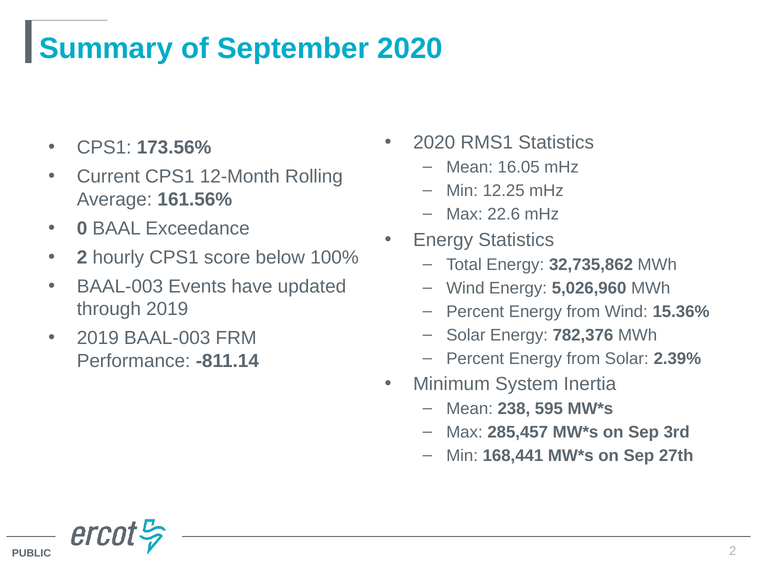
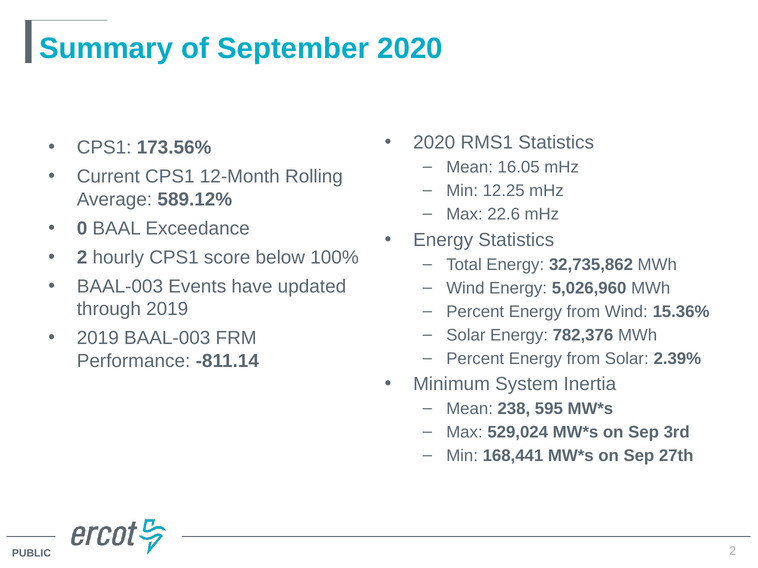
161.56%: 161.56% -> 589.12%
285,457: 285,457 -> 529,024
